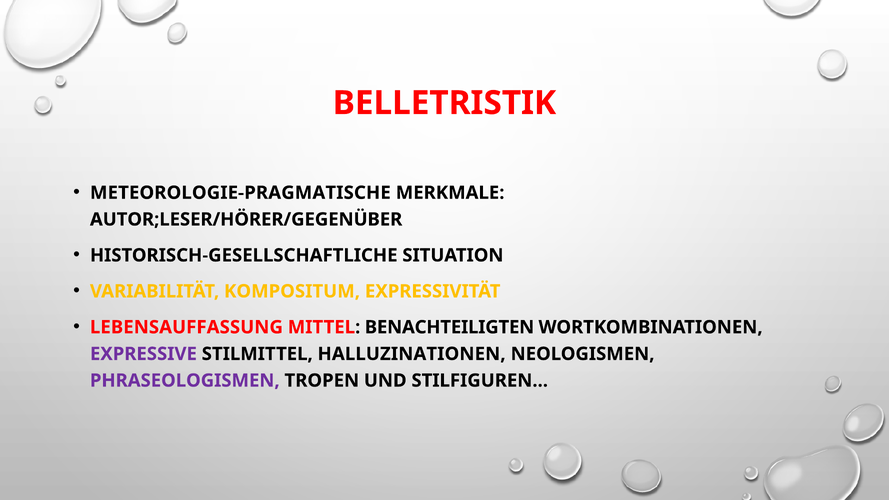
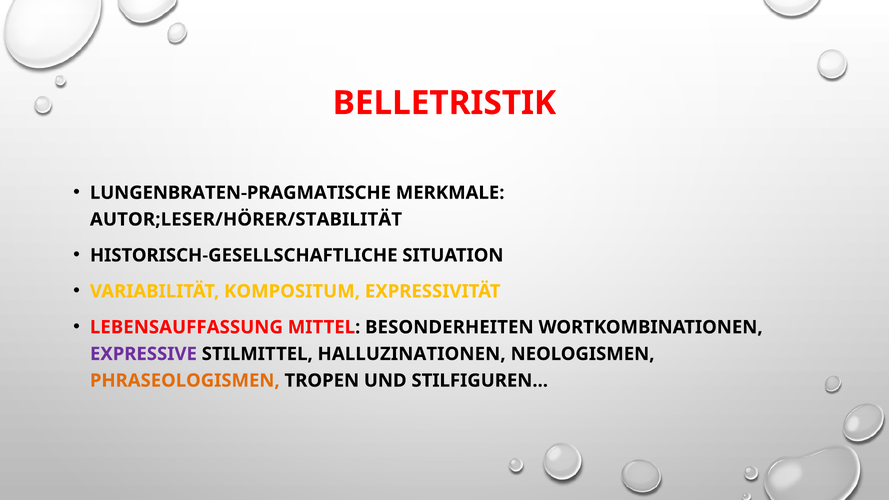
METEOROLOGIE-PRAGMATISCHE: METEOROLOGIE-PRAGMATISCHE -> LUNGENBRATEN-PRAGMATISCHE
AUTOR;LESER/HÖRER/GEGENÜBER: AUTOR;LESER/HÖRER/GEGENÜBER -> AUTOR;LESER/HÖRER/STABILITÄT
BENACHTEILIGTEN: BENACHTEILIGTEN -> BESONDERHEITEN
PHRASEOLOGISMEN colour: purple -> orange
